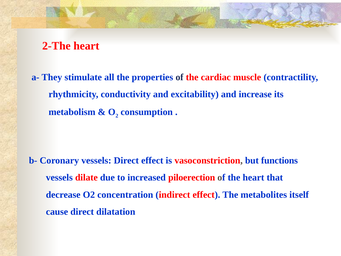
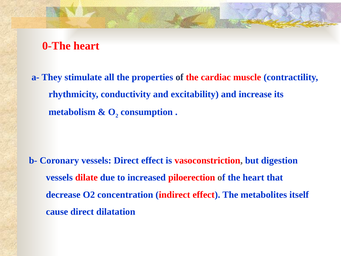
2-The: 2-The -> 0-The
functions: functions -> digestion
